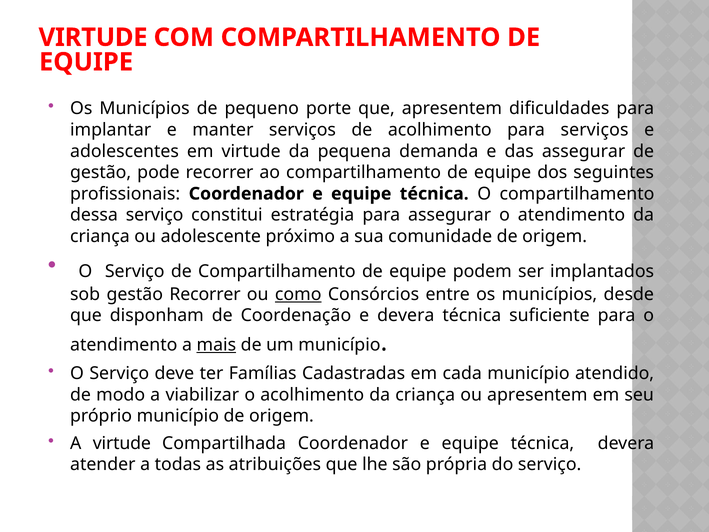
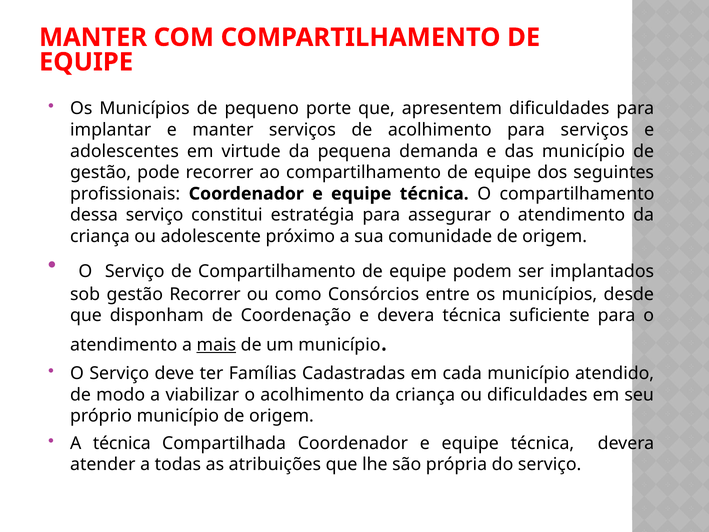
VIRTUDE at (93, 37): VIRTUDE -> MANTER
das assegurar: assegurar -> município
como underline: present -> none
ou apresentem: apresentem -> dificuldades
A virtude: virtude -> técnica
